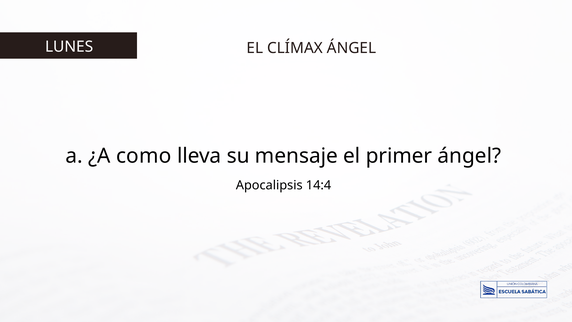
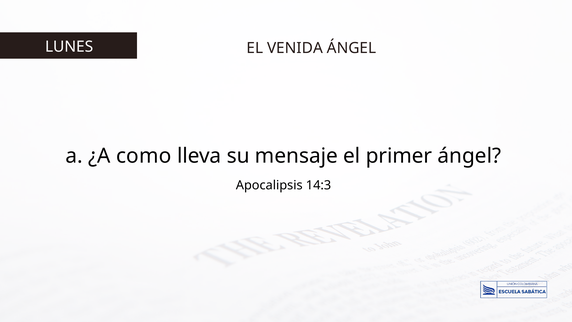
CLÍMAX: CLÍMAX -> VENIDA
14:4: 14:4 -> 14:3
